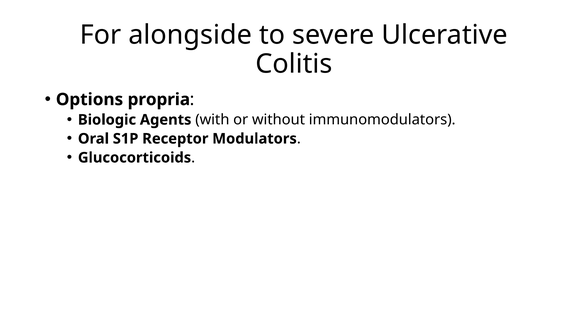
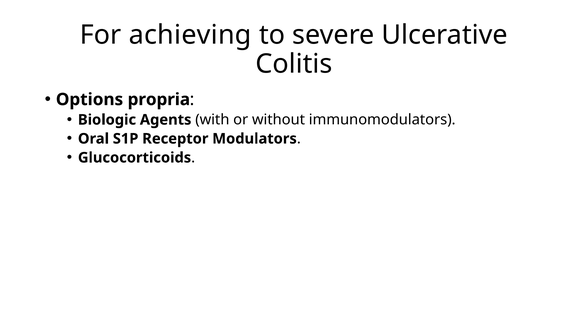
alongside: alongside -> achieving
